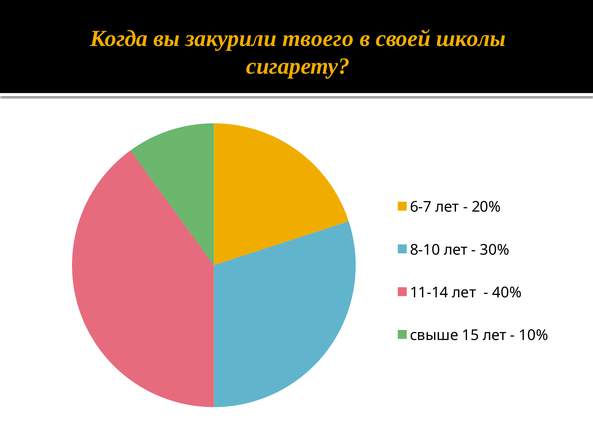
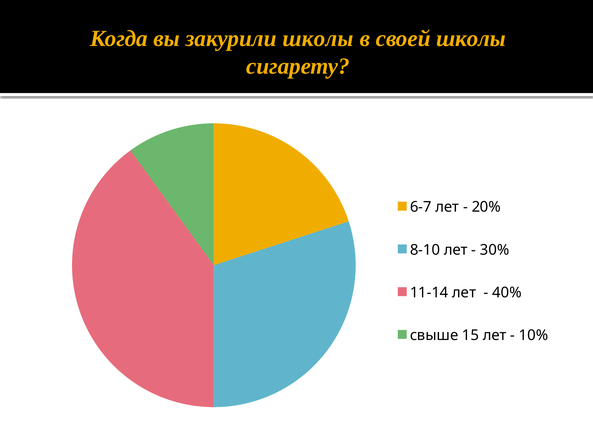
закурили твоего: твоего -> школы
